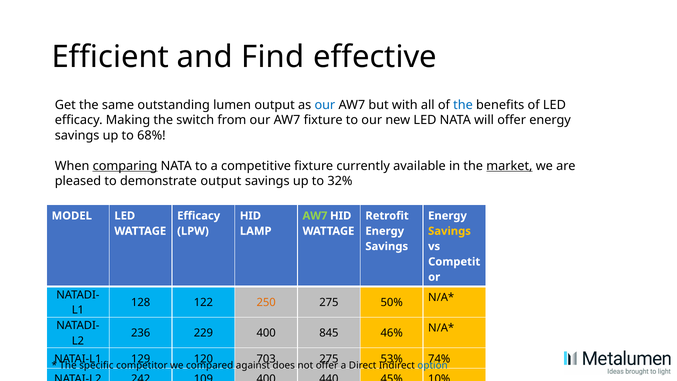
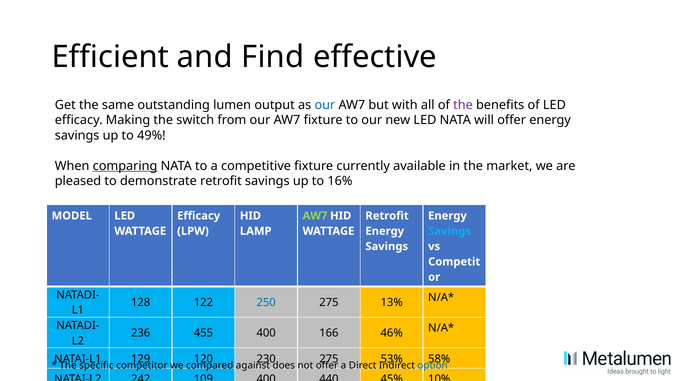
the at (463, 105) colour: blue -> purple
68%: 68% -> 49%
market underline: present -> none
demonstrate output: output -> retrofit
32%: 32% -> 16%
Savings at (449, 231) colour: yellow -> light blue
250 colour: orange -> blue
50%: 50% -> 13%
229: 229 -> 455
845: 845 -> 166
703: 703 -> 230
74%: 74% -> 58%
